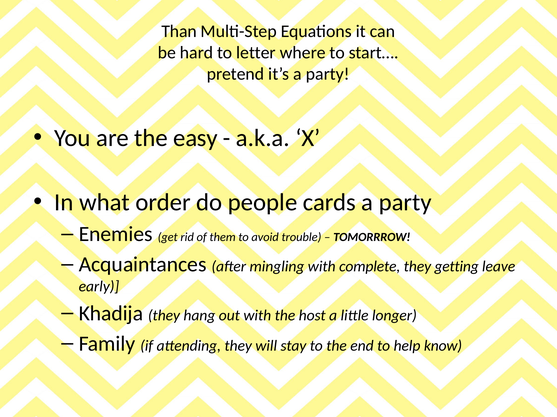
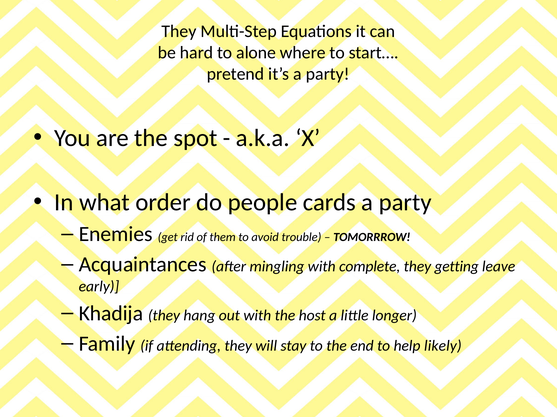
Than at (179, 31): Than -> They
letter: letter -> alone
easy: easy -> spot
know: know -> likely
